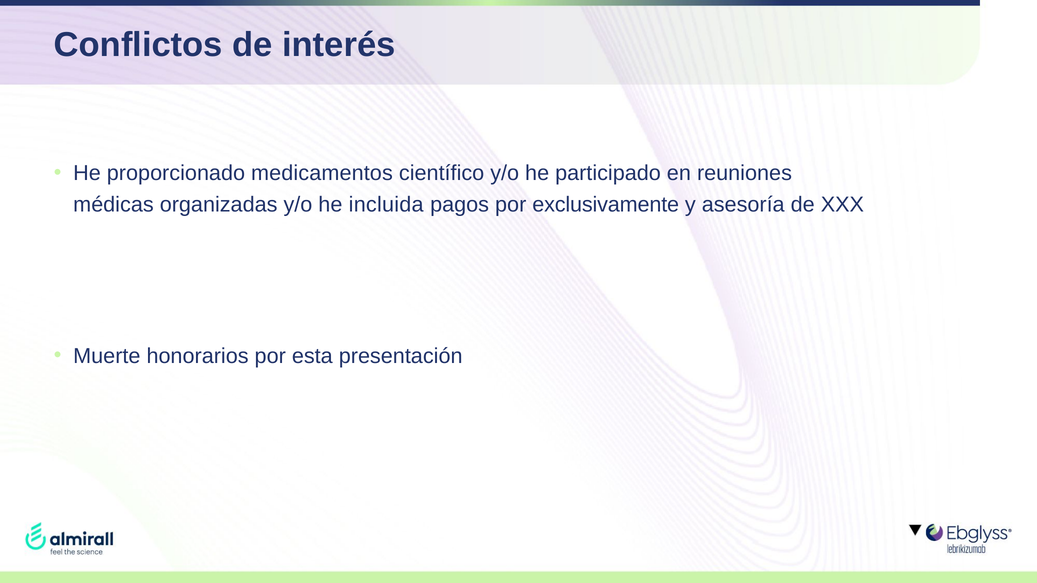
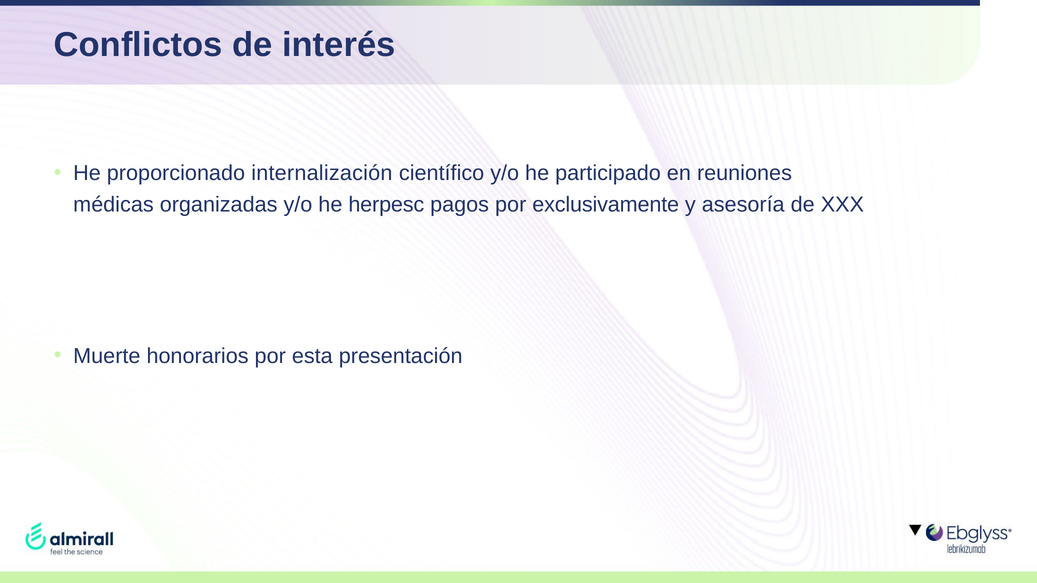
medicamentos: medicamentos -> internalización
incluida: incluida -> herpesc
